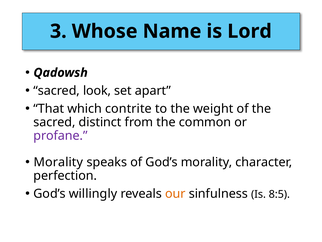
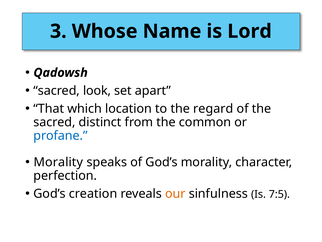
contrite: contrite -> location
weight: weight -> regard
profane colour: purple -> blue
willingly: willingly -> creation
8:5: 8:5 -> 7:5
